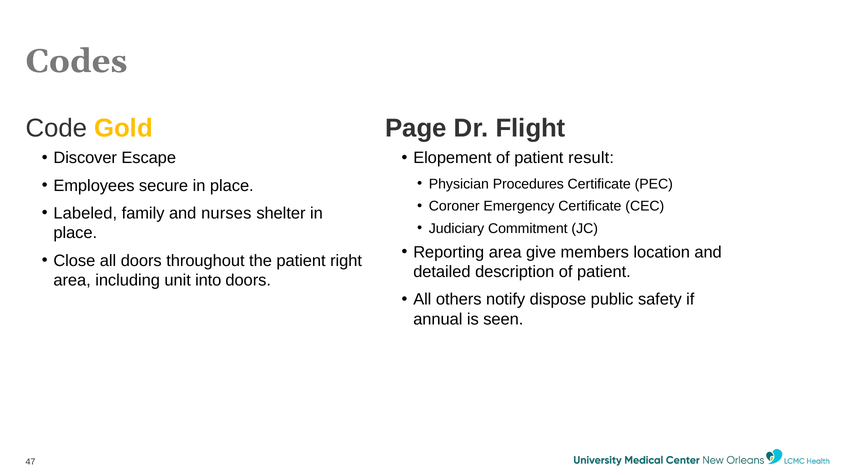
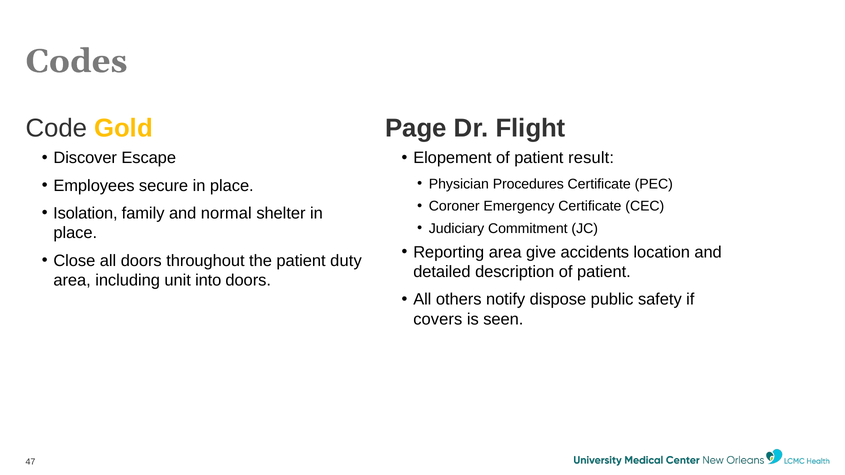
Labeled: Labeled -> Isolation
nurses: nurses -> normal
members: members -> accidents
right: right -> duty
annual: annual -> covers
